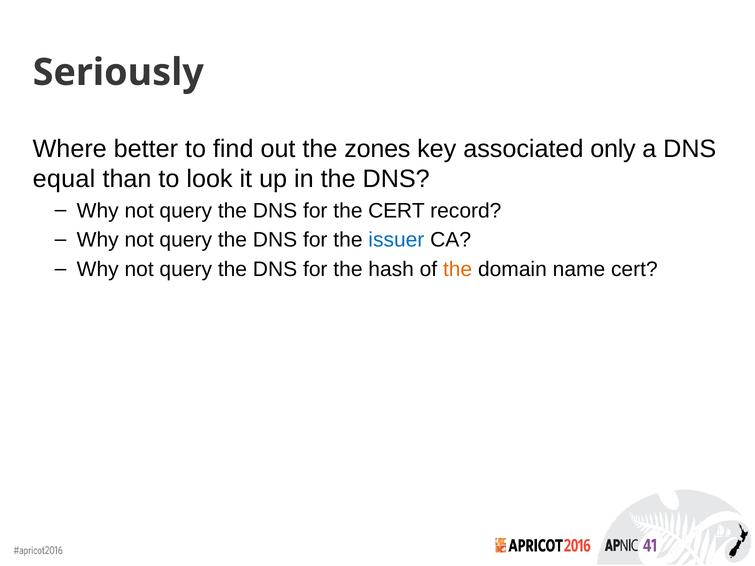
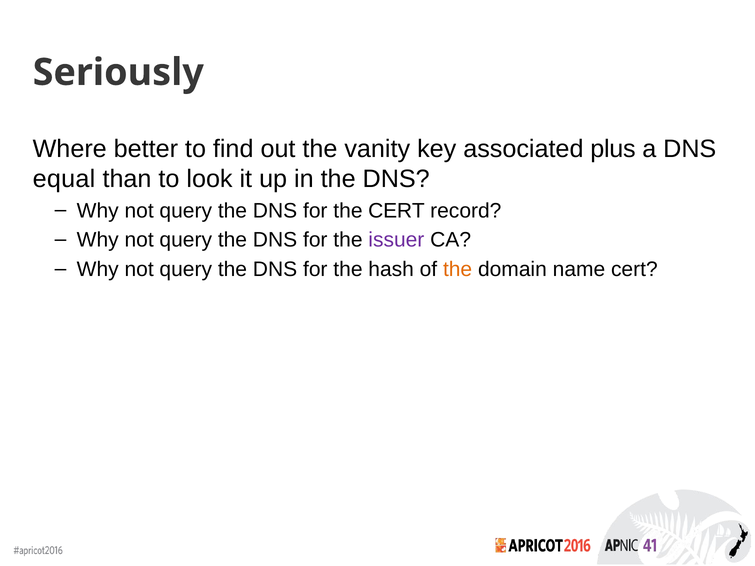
zones: zones -> vanity
only: only -> plus
issuer colour: blue -> purple
